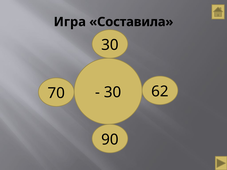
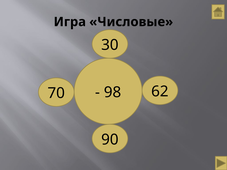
Составила: Составила -> Числовые
30 at (113, 92): 30 -> 98
